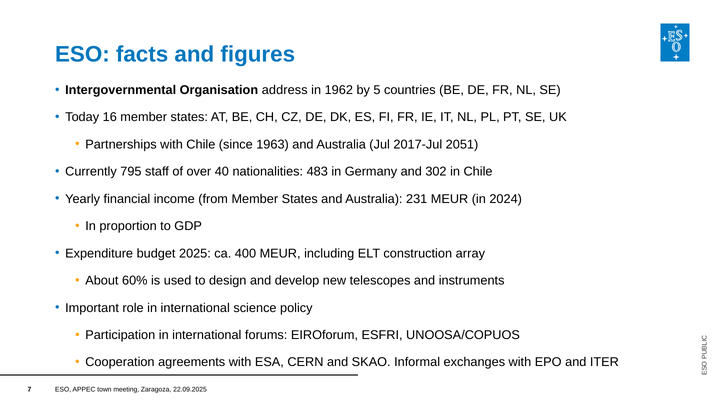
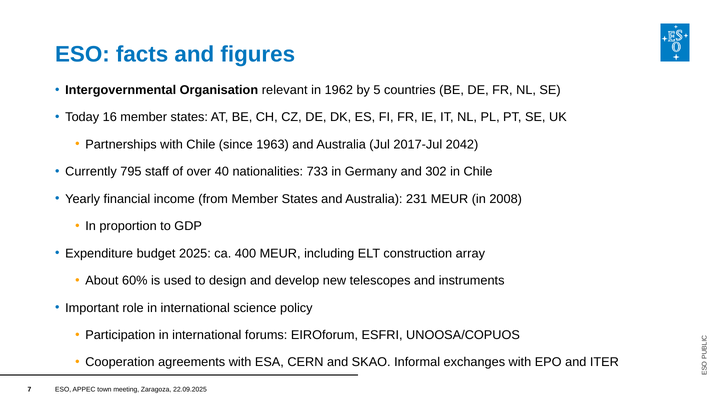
address: address -> relevant
2051: 2051 -> 2042
483: 483 -> 733
2024: 2024 -> 2008
